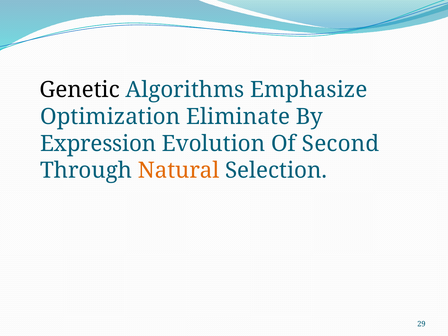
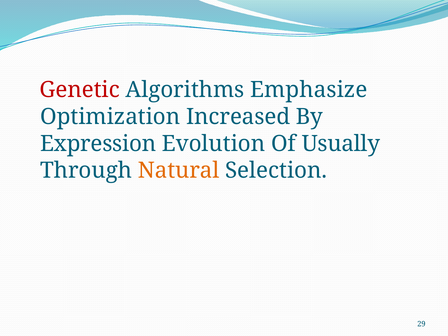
Genetic colour: black -> red
Eliminate: Eliminate -> Increased
Second: Second -> Usually
